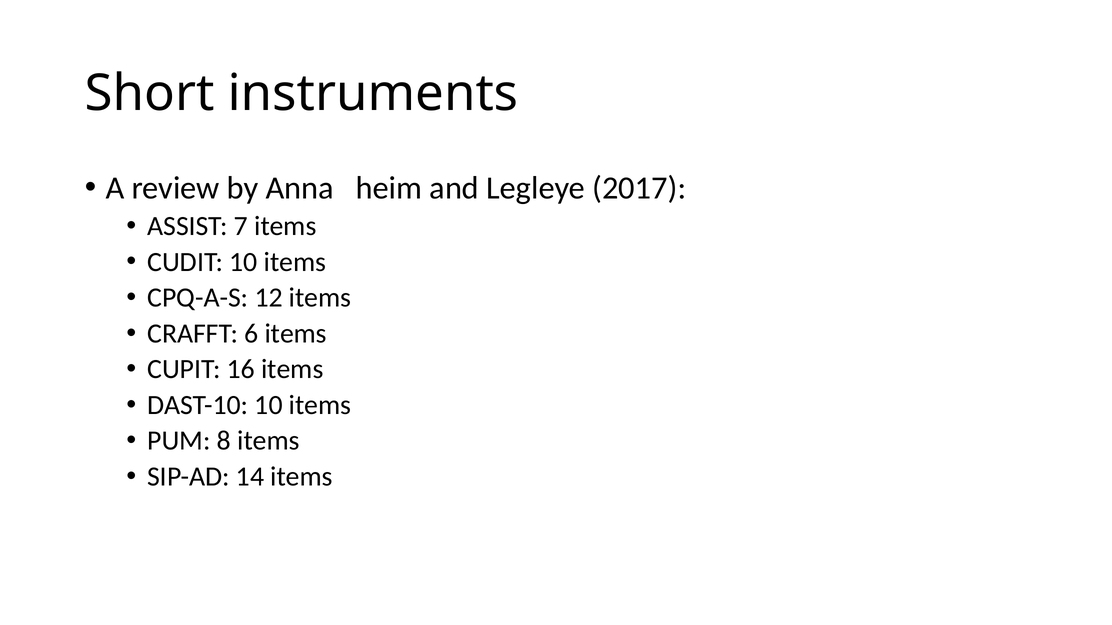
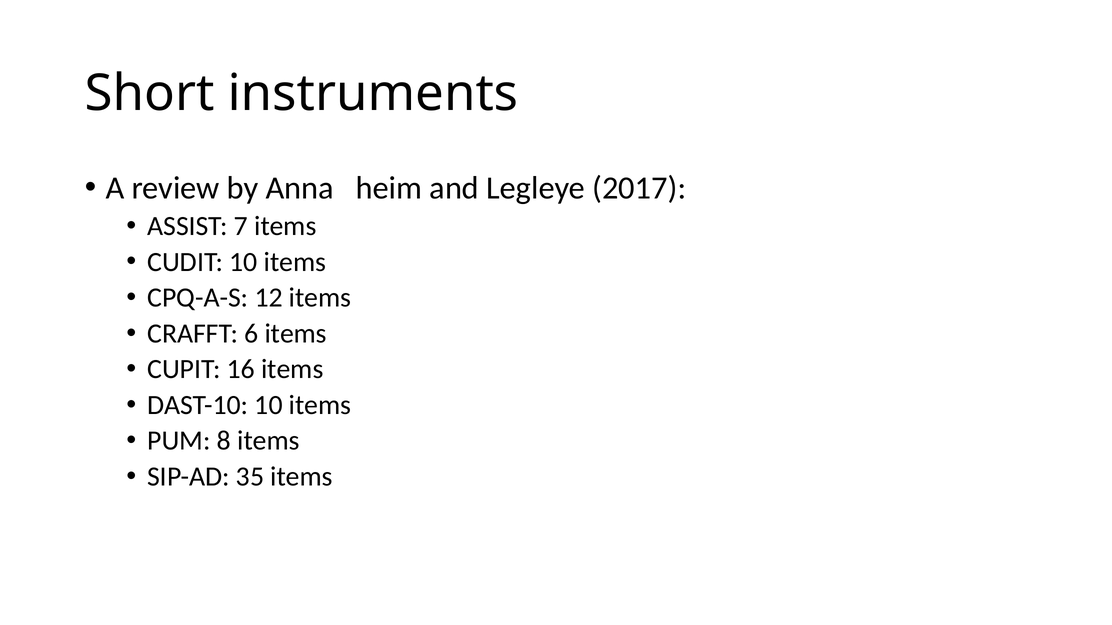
14: 14 -> 35
